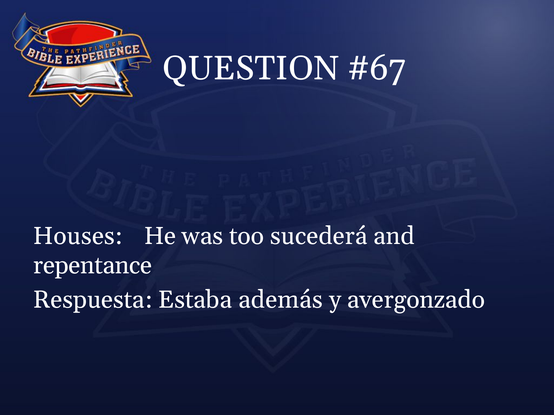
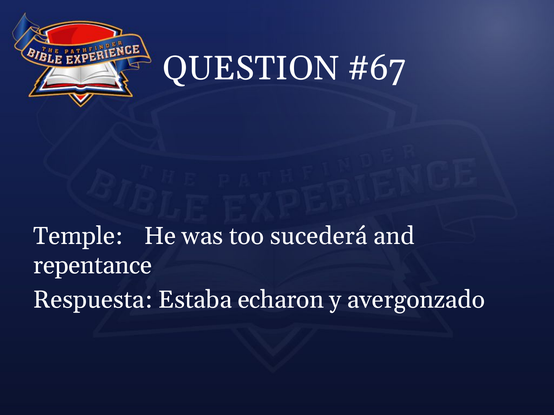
Houses: Houses -> Temple
además: además -> echaron
